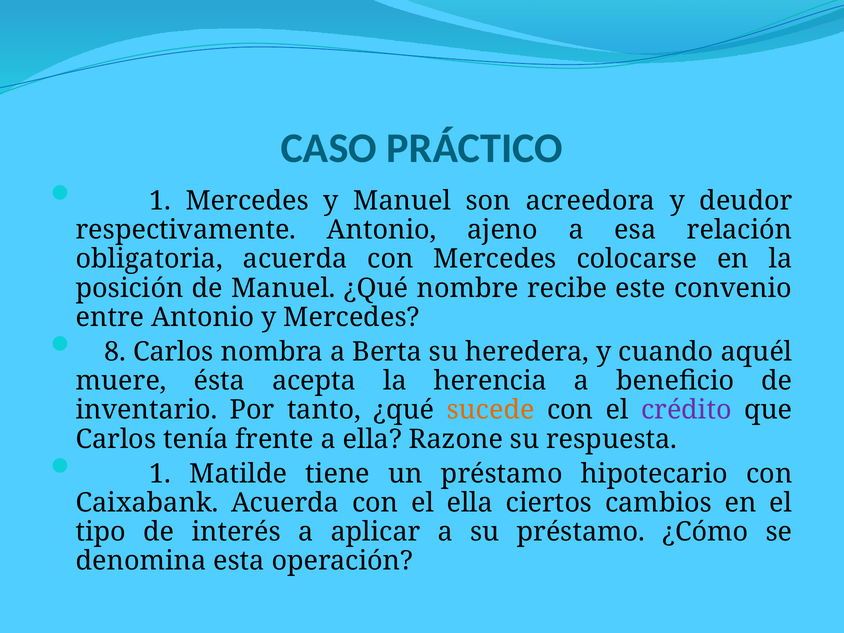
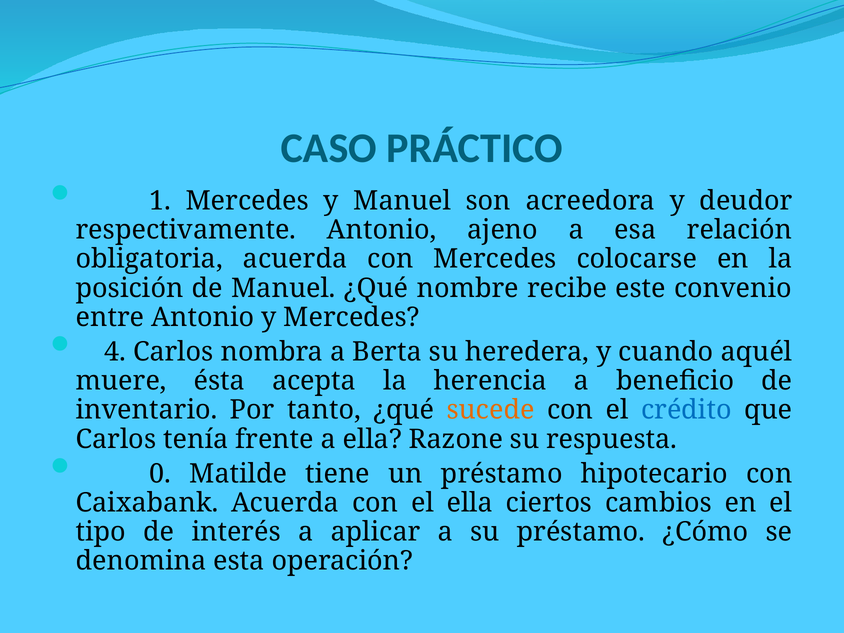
8: 8 -> 4
crédito colour: purple -> blue
1 at (160, 474): 1 -> 0
